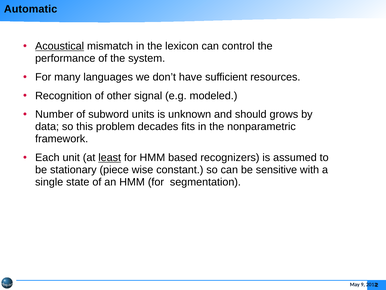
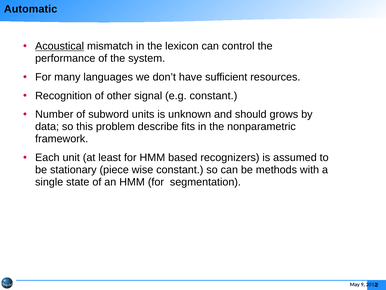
e.g modeled: modeled -> constant
decades: decades -> describe
least underline: present -> none
sensitive: sensitive -> methods
